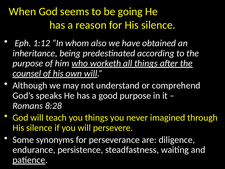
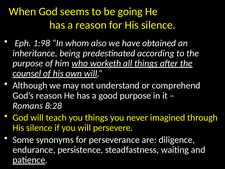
1:12: 1:12 -> 1:98
God’s speaks: speaks -> reason
